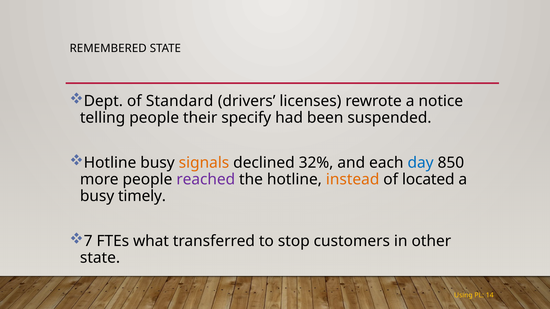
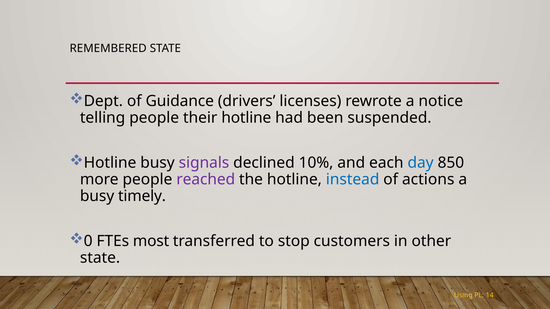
Standard: Standard -> Guidance
their specify: specify -> hotline
signals colour: orange -> purple
32%: 32% -> 10%
instead colour: orange -> blue
located: located -> actions
7: 7 -> 0
what: what -> most
